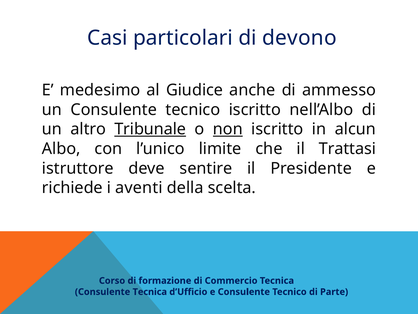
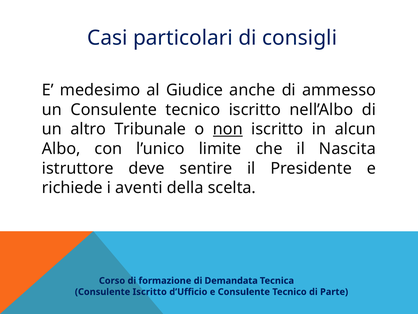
devono: devono -> consigli
Tribunale underline: present -> none
Trattasi: Trattasi -> Nascita
Commercio: Commercio -> Demandata
Consulente Tecnica: Tecnica -> Iscritto
